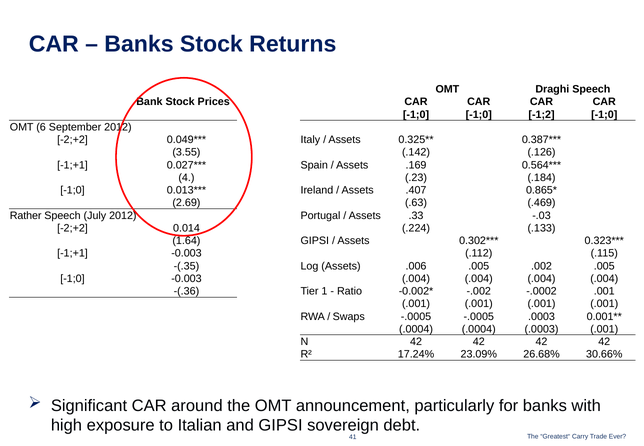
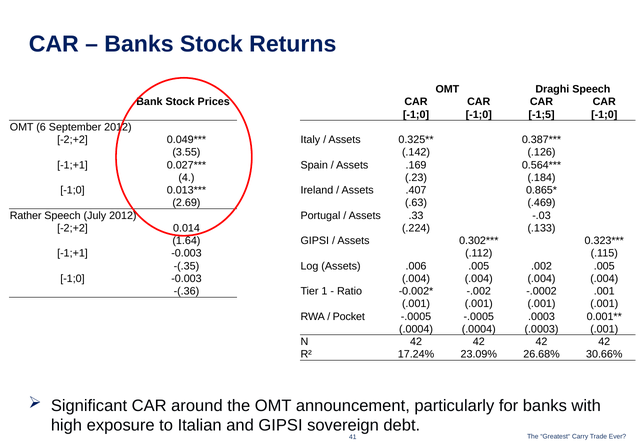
-1;2: -1;2 -> -1;5
Swaps: Swaps -> Pocket
